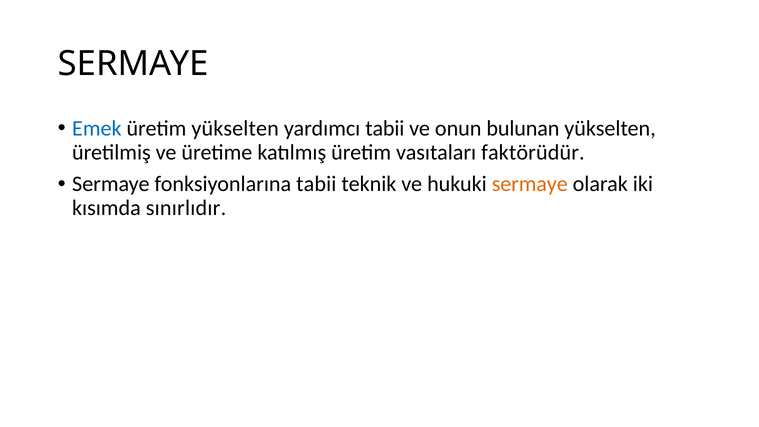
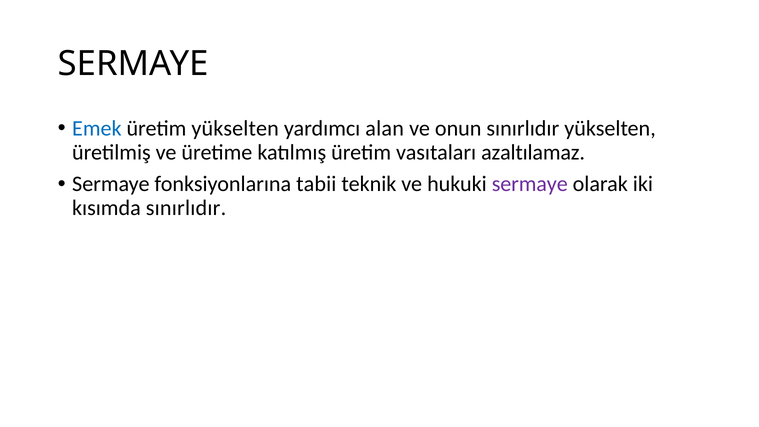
yardımcı tabii: tabii -> alan
onun bulunan: bulunan -> sınırlıdır
faktörüdür: faktörüdür -> azaltılamaz
sermaye at (530, 184) colour: orange -> purple
